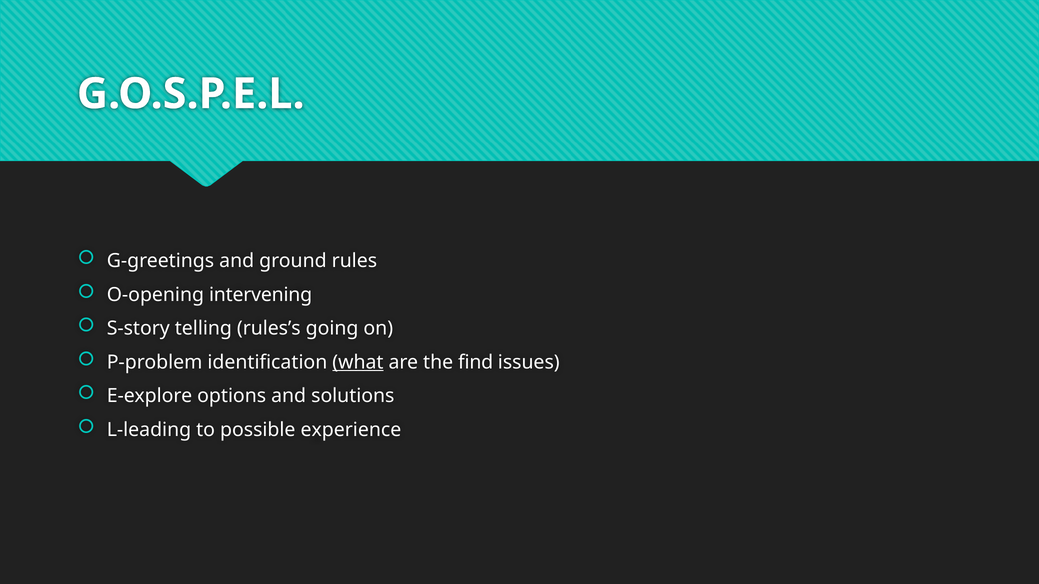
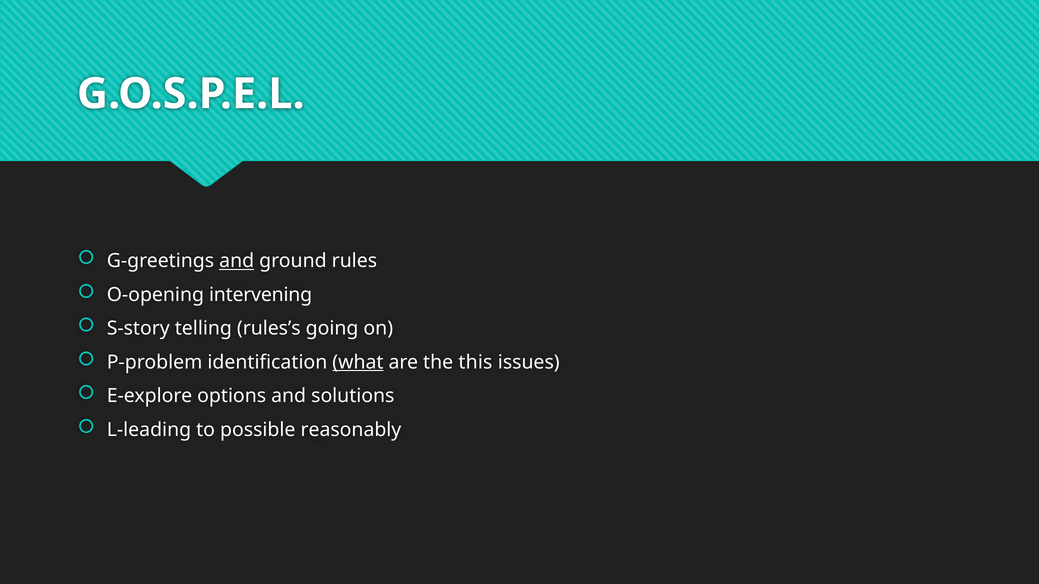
and at (237, 261) underline: none -> present
find: find -> this
experience: experience -> reasonably
